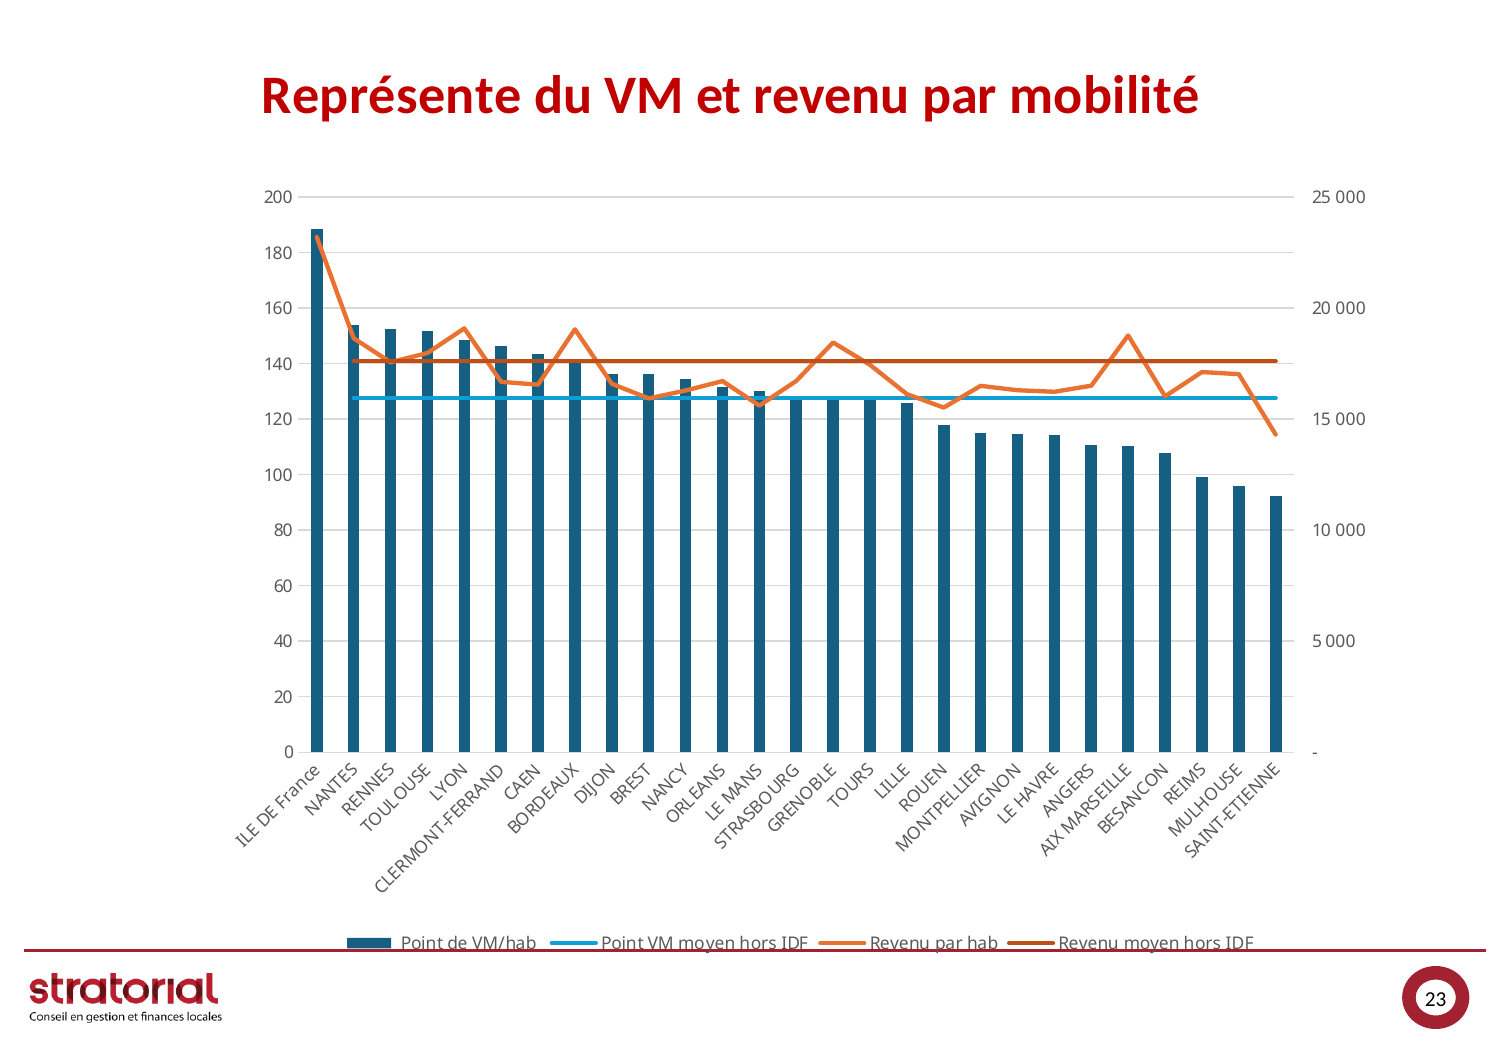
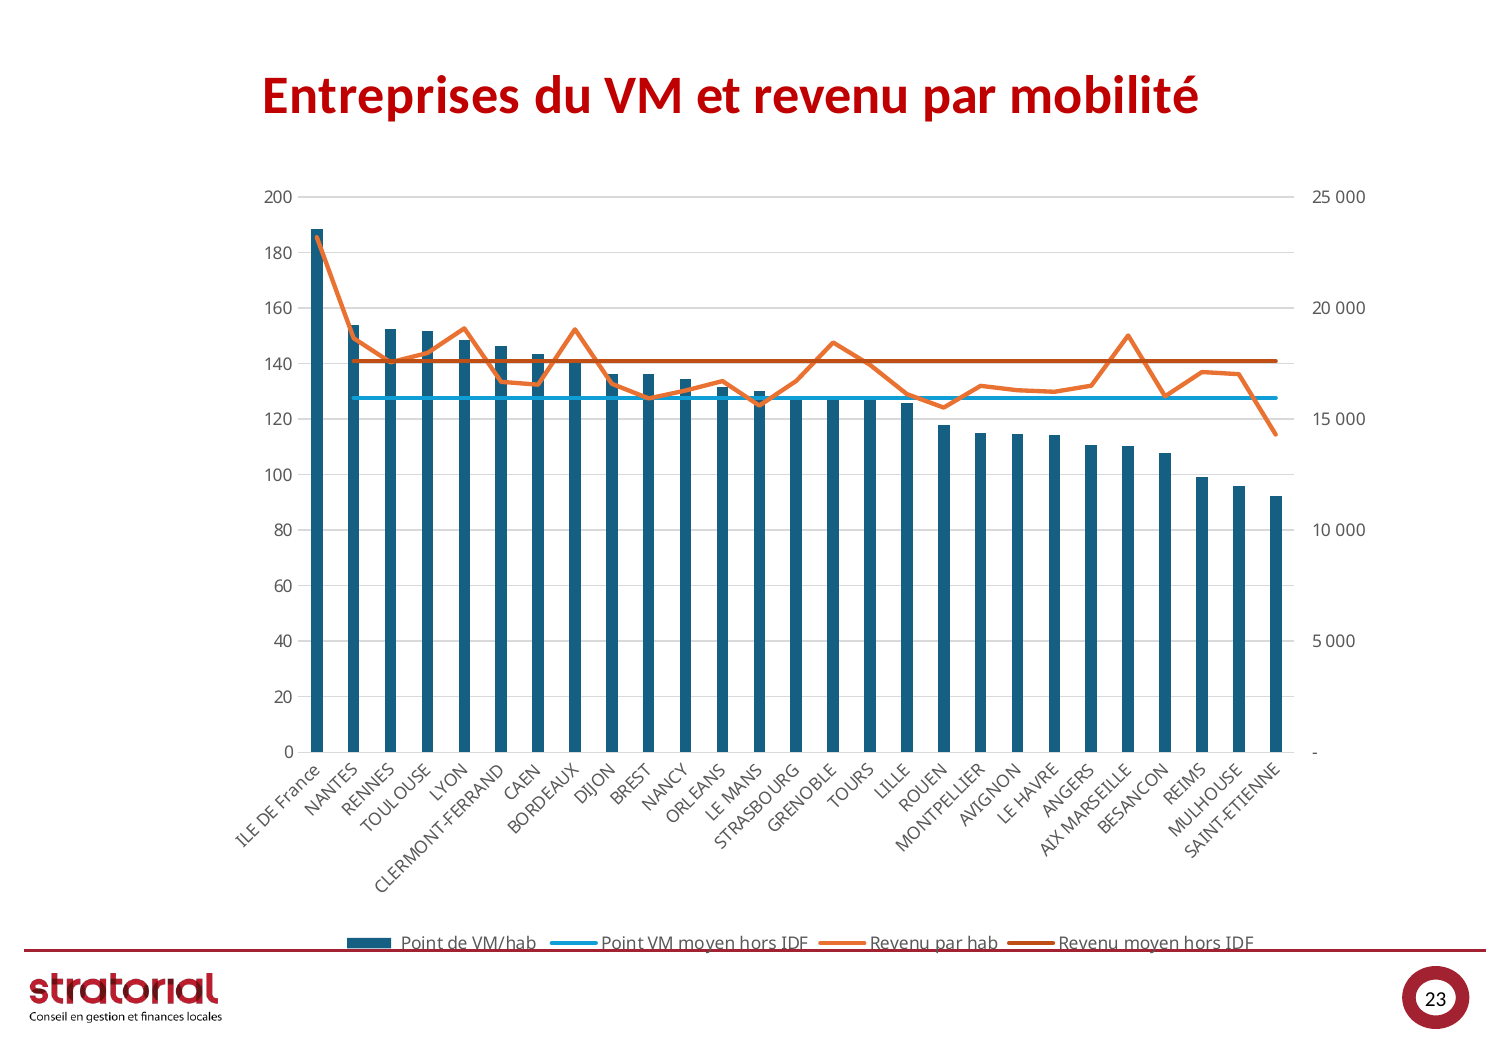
Représente: Représente -> Entreprises
